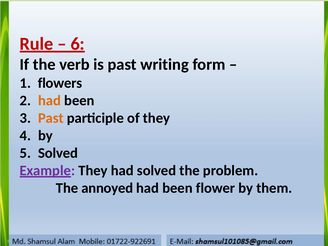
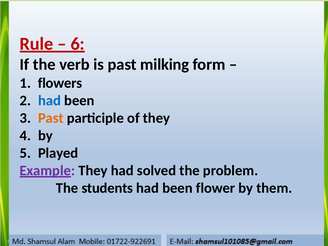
writing: writing -> milking
had at (49, 100) colour: orange -> blue
Solved at (58, 153): Solved -> Played
annoyed: annoyed -> students
